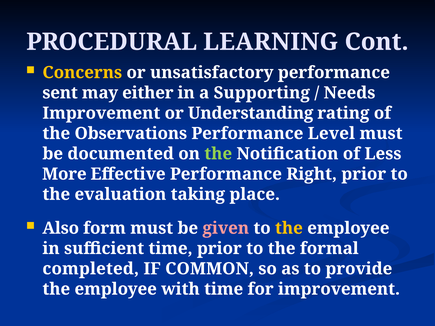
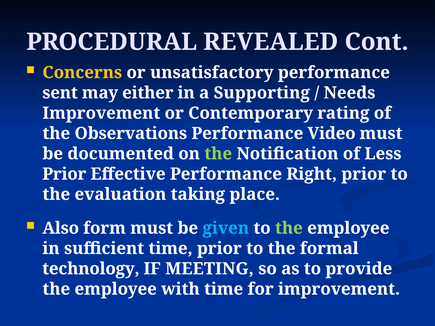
LEARNING: LEARNING -> REVEALED
Understanding: Understanding -> Contemporary
Level: Level -> Video
More at (64, 174): More -> Prior
given colour: pink -> light blue
the at (289, 228) colour: yellow -> light green
completed: completed -> technology
COMMON: COMMON -> MEETING
